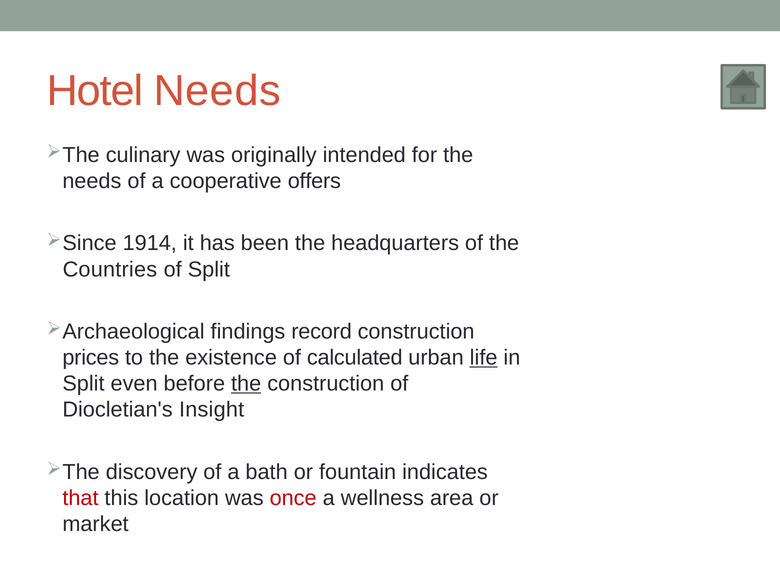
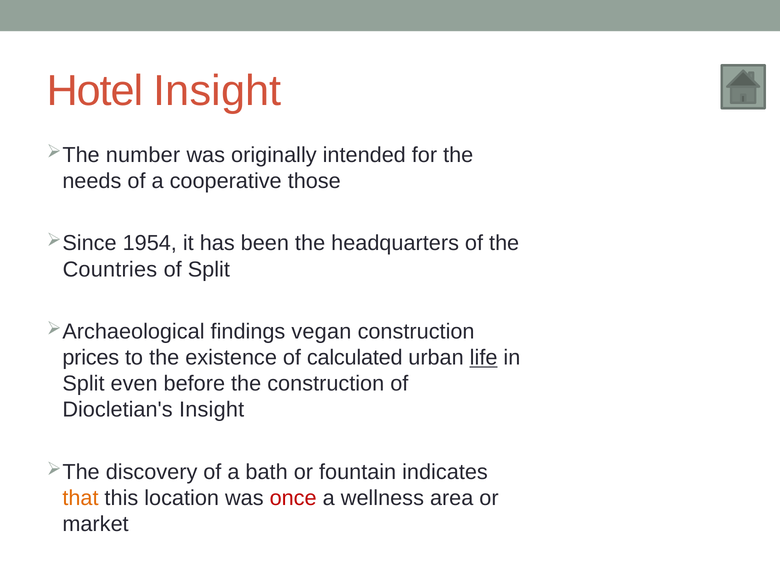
Hotel Needs: Needs -> Insight
culinary: culinary -> number
offers: offers -> those
1914: 1914 -> 1954
record: record -> vegan
the at (246, 384) underline: present -> none
that colour: red -> orange
